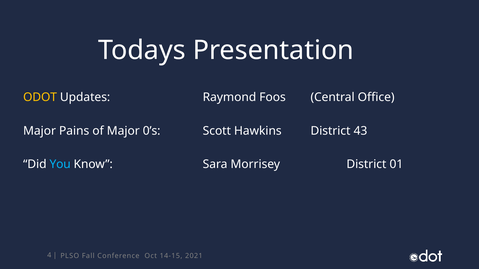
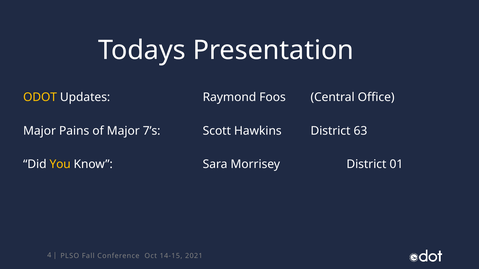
0’s: 0’s -> 7’s
43: 43 -> 63
You colour: light blue -> yellow
